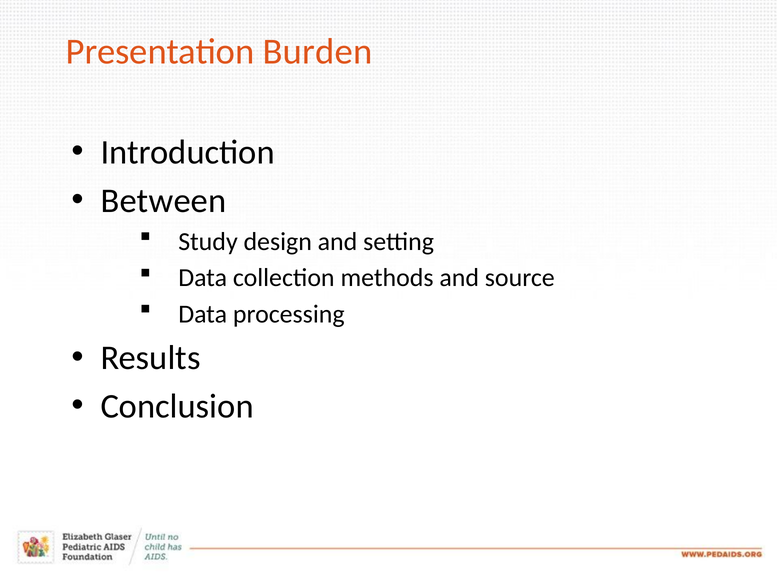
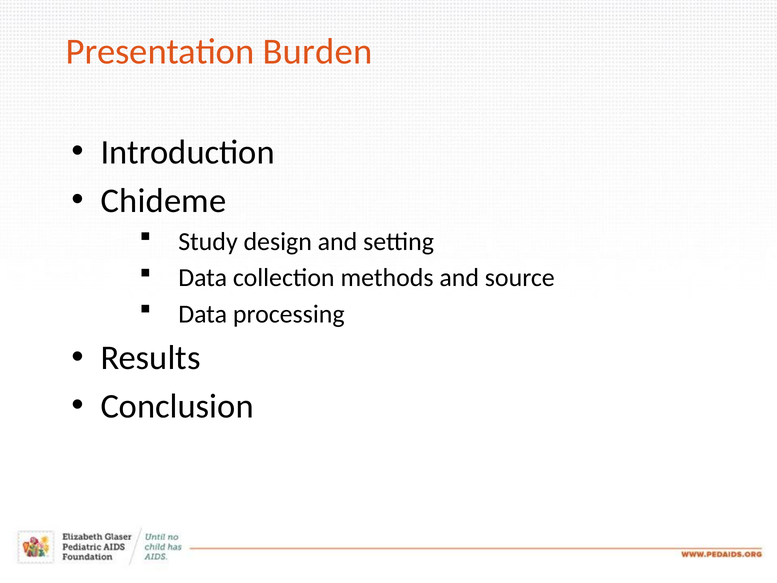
Between: Between -> Chideme
